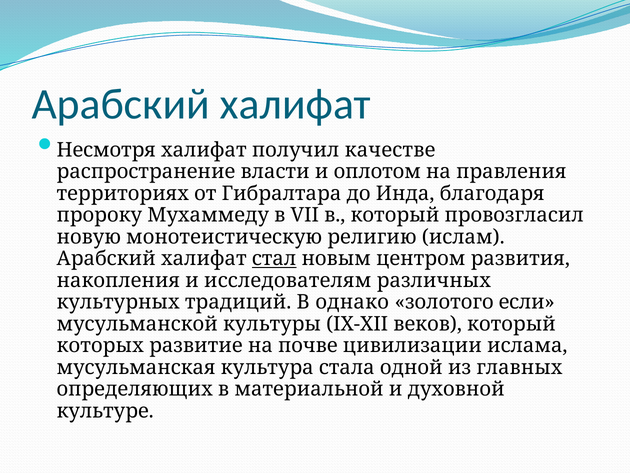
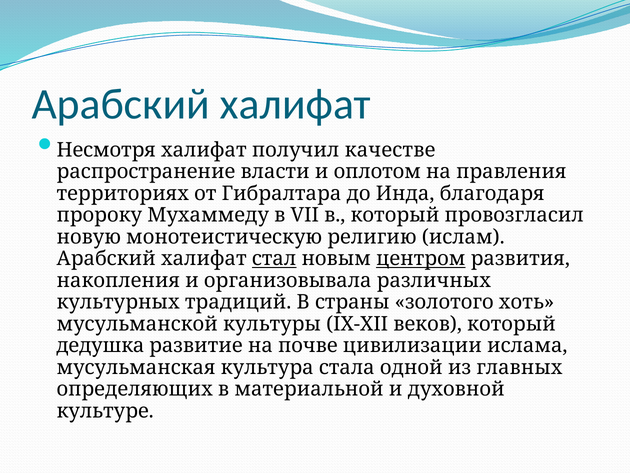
центром underline: none -> present
исследователям: исследователям -> организовывала
однако: однако -> страны
если: если -> хоть
которых: которых -> дедушка
